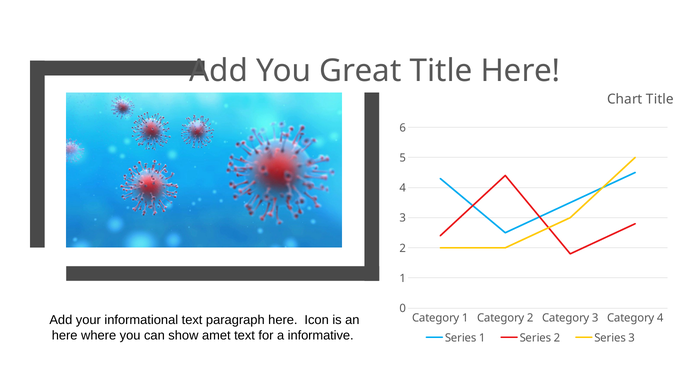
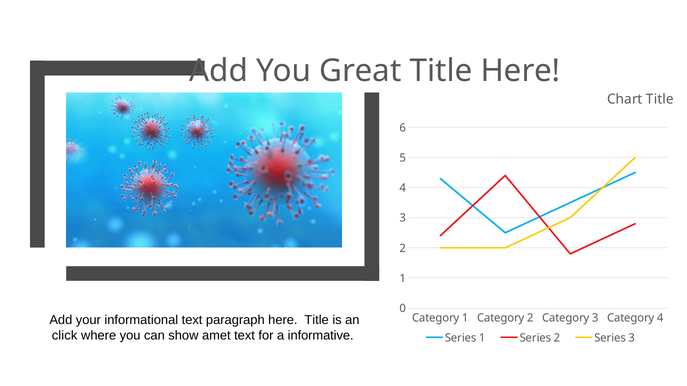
here Icon: Icon -> Title
here at (65, 336): here -> click
